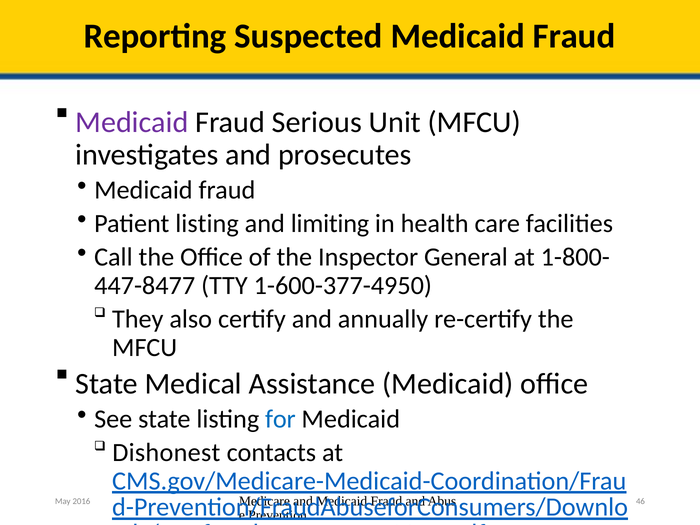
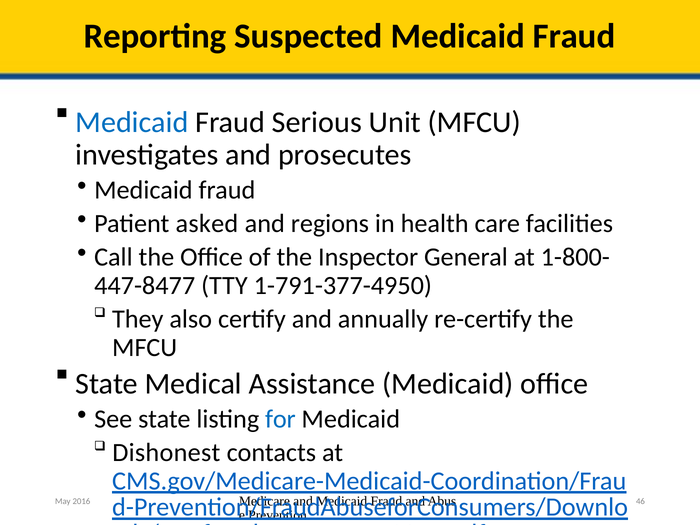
Medicaid at (132, 122) colour: purple -> blue
Patient listing: listing -> asked
limiting: limiting -> regions
1-600-377-4950: 1-600-377-4950 -> 1-791-377-4950
